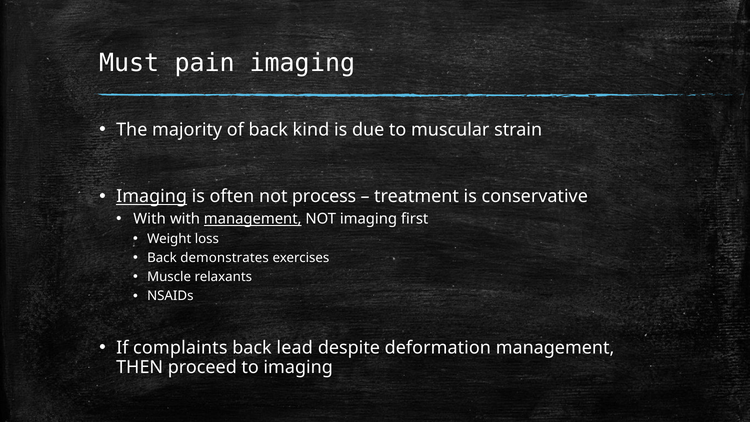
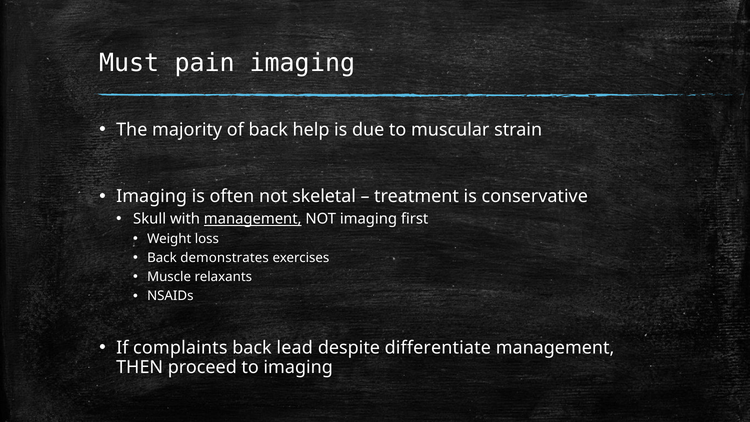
kind: kind -> help
Imaging at (152, 197) underline: present -> none
process: process -> skeletal
With at (150, 219): With -> Skull
deformation: deformation -> differentiate
